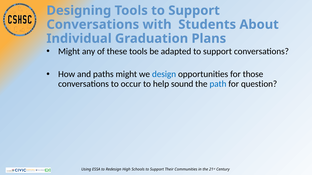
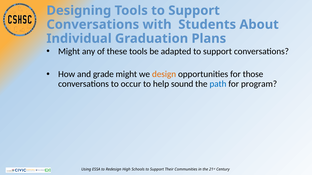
paths: paths -> grade
design colour: blue -> orange
question: question -> program
